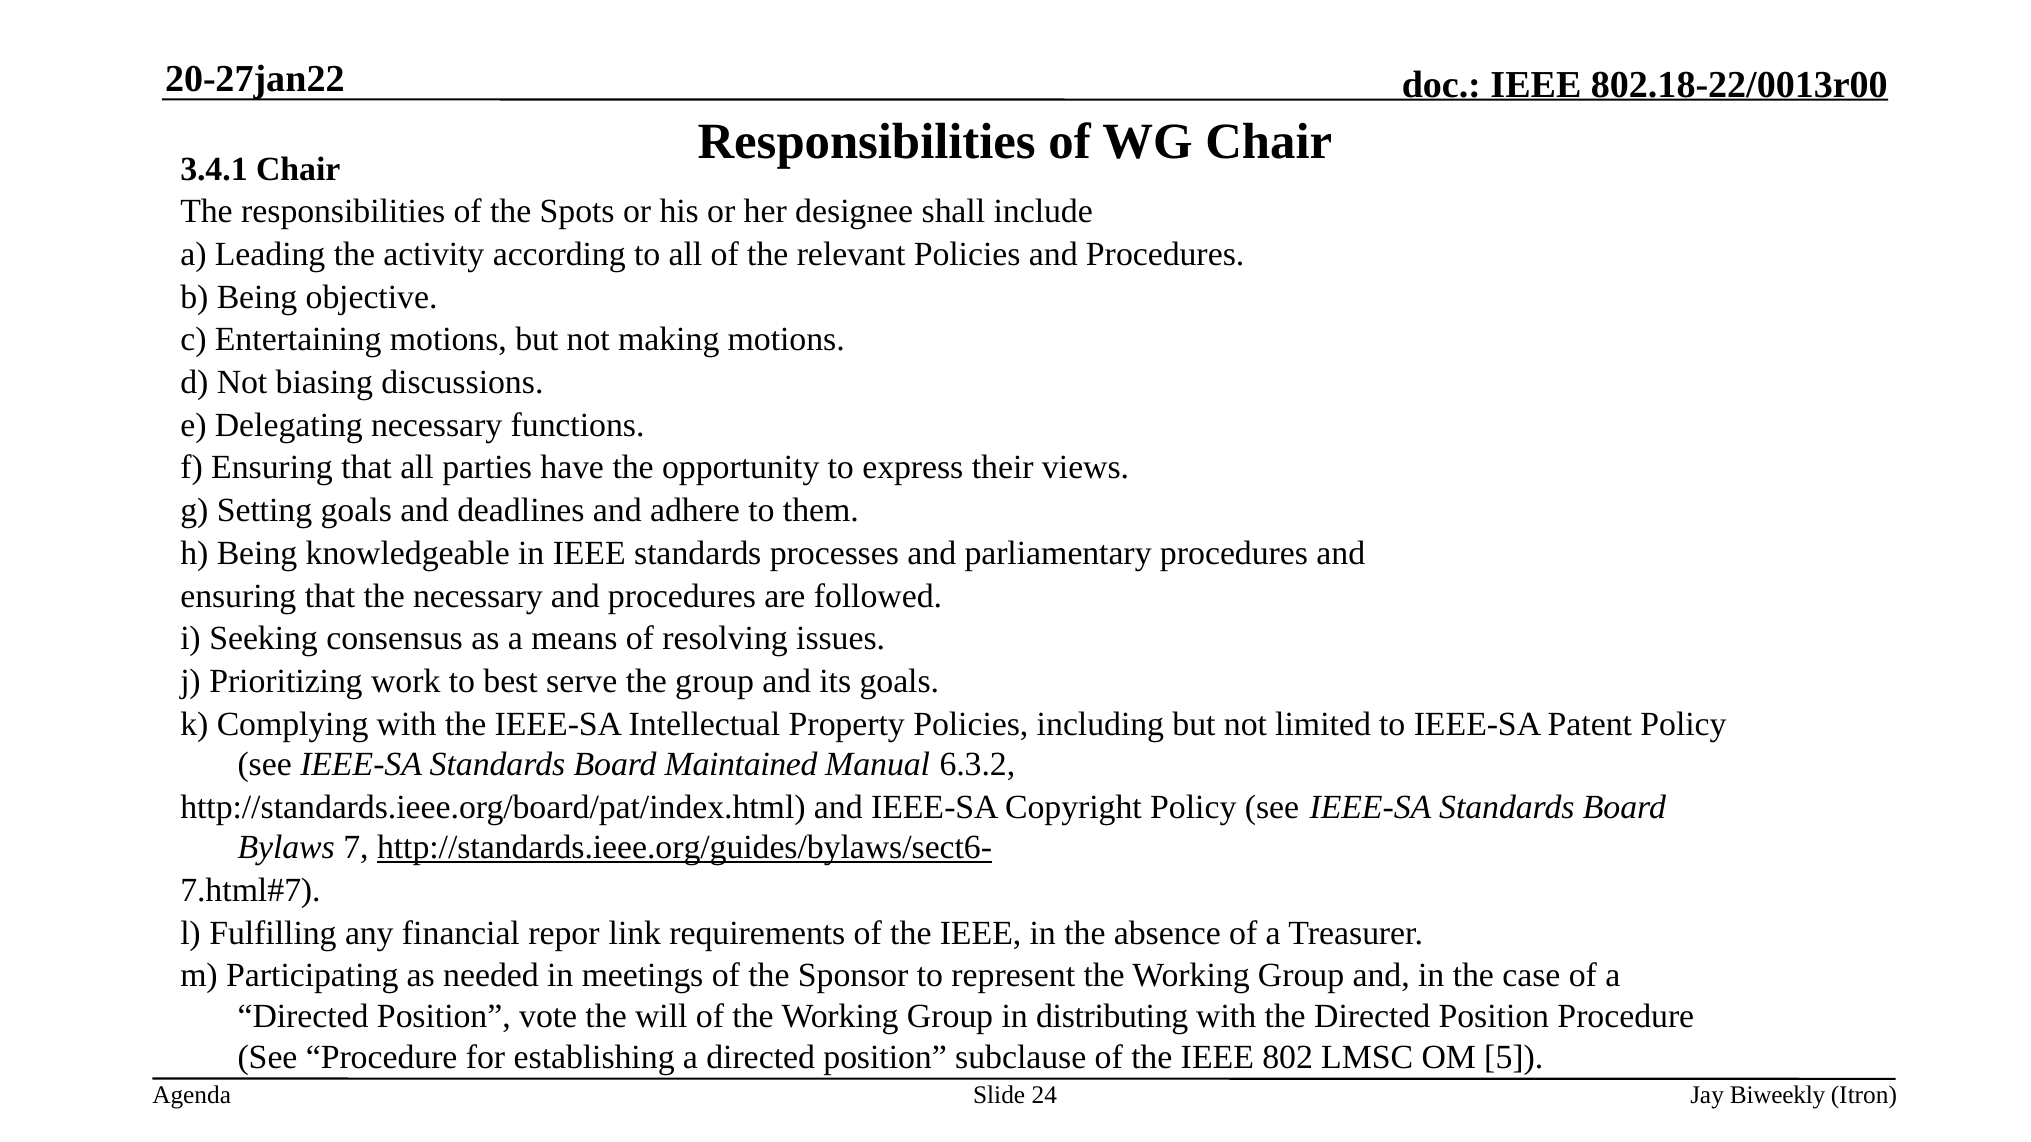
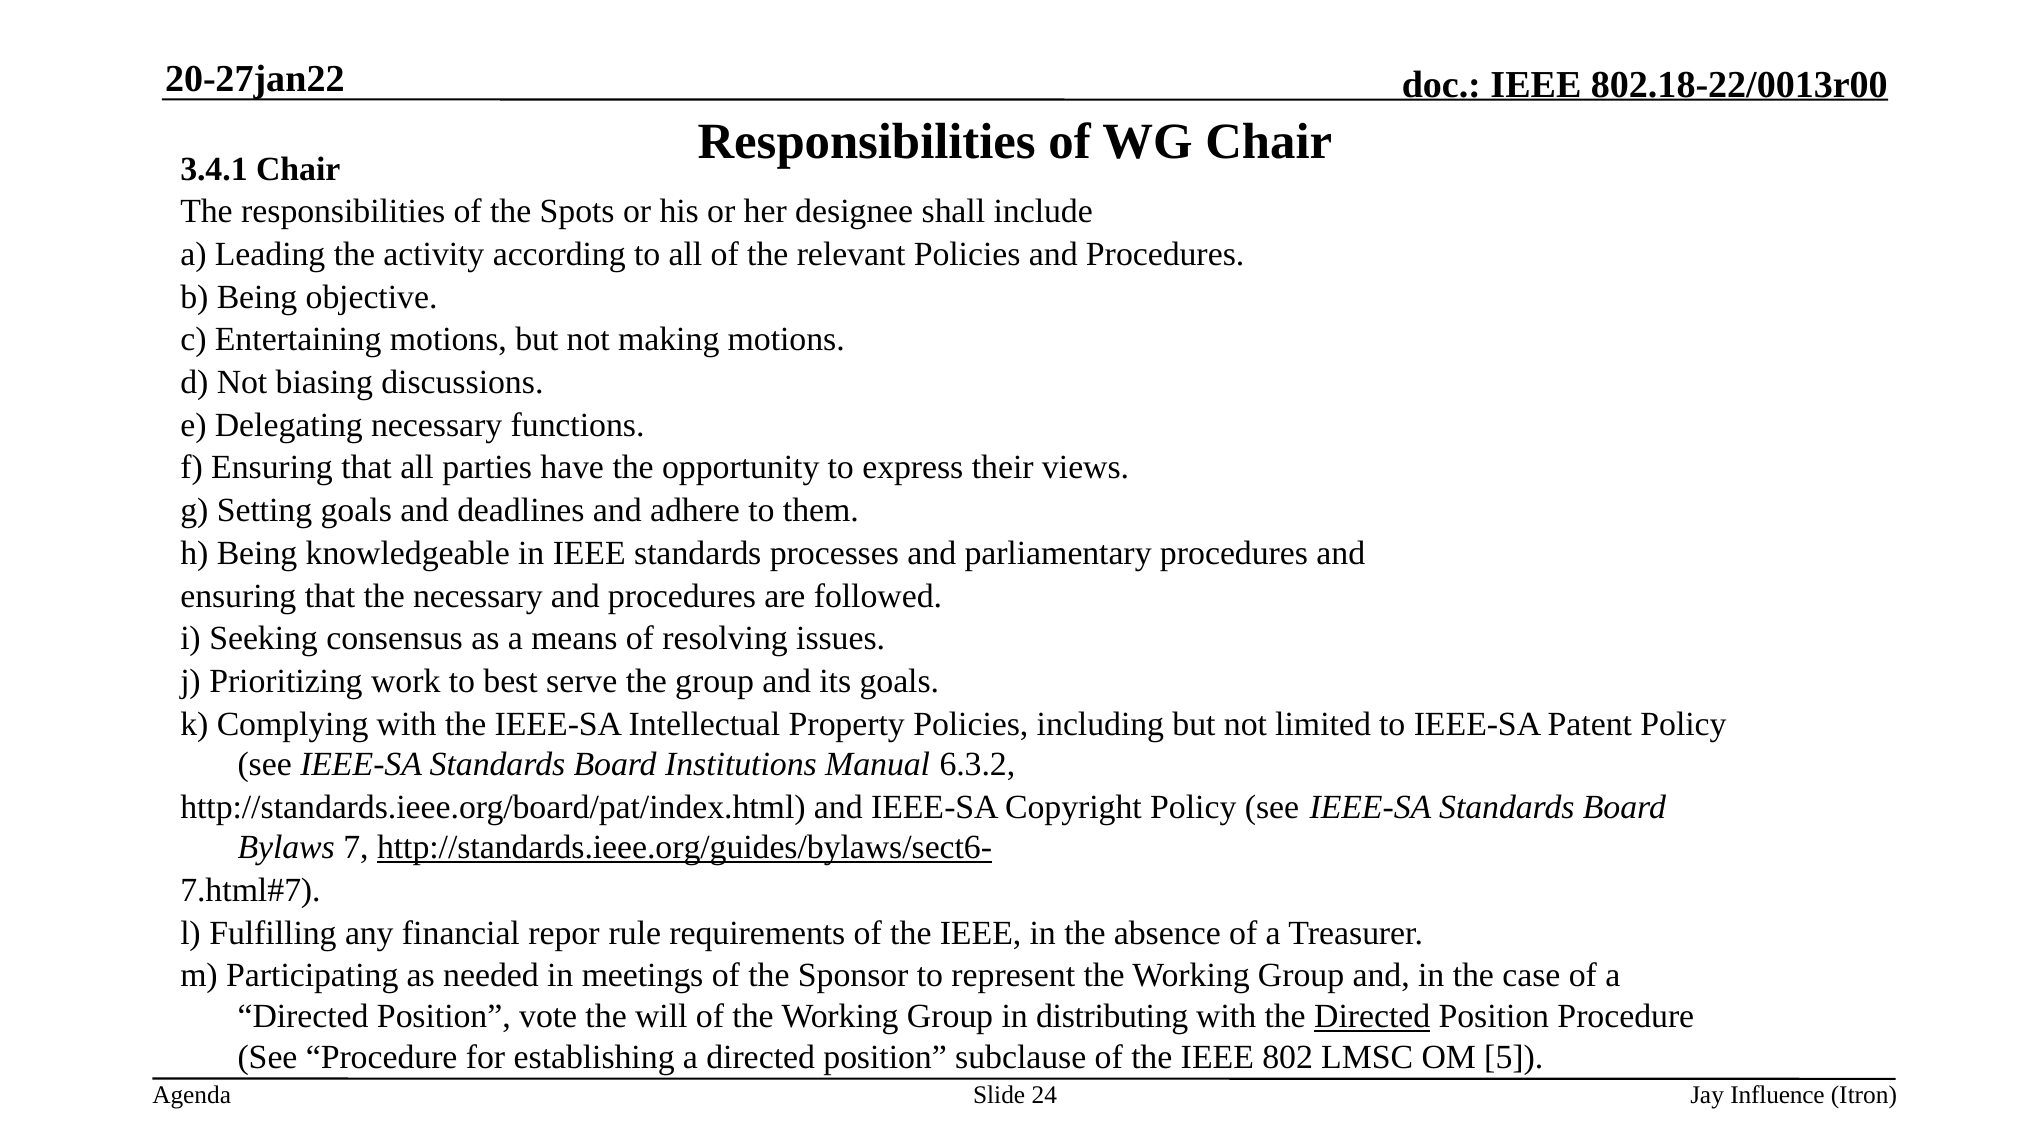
Maintained: Maintained -> Institutions
link: link -> rule
Directed at (1372, 1017) underline: none -> present
Biweekly: Biweekly -> Influence
